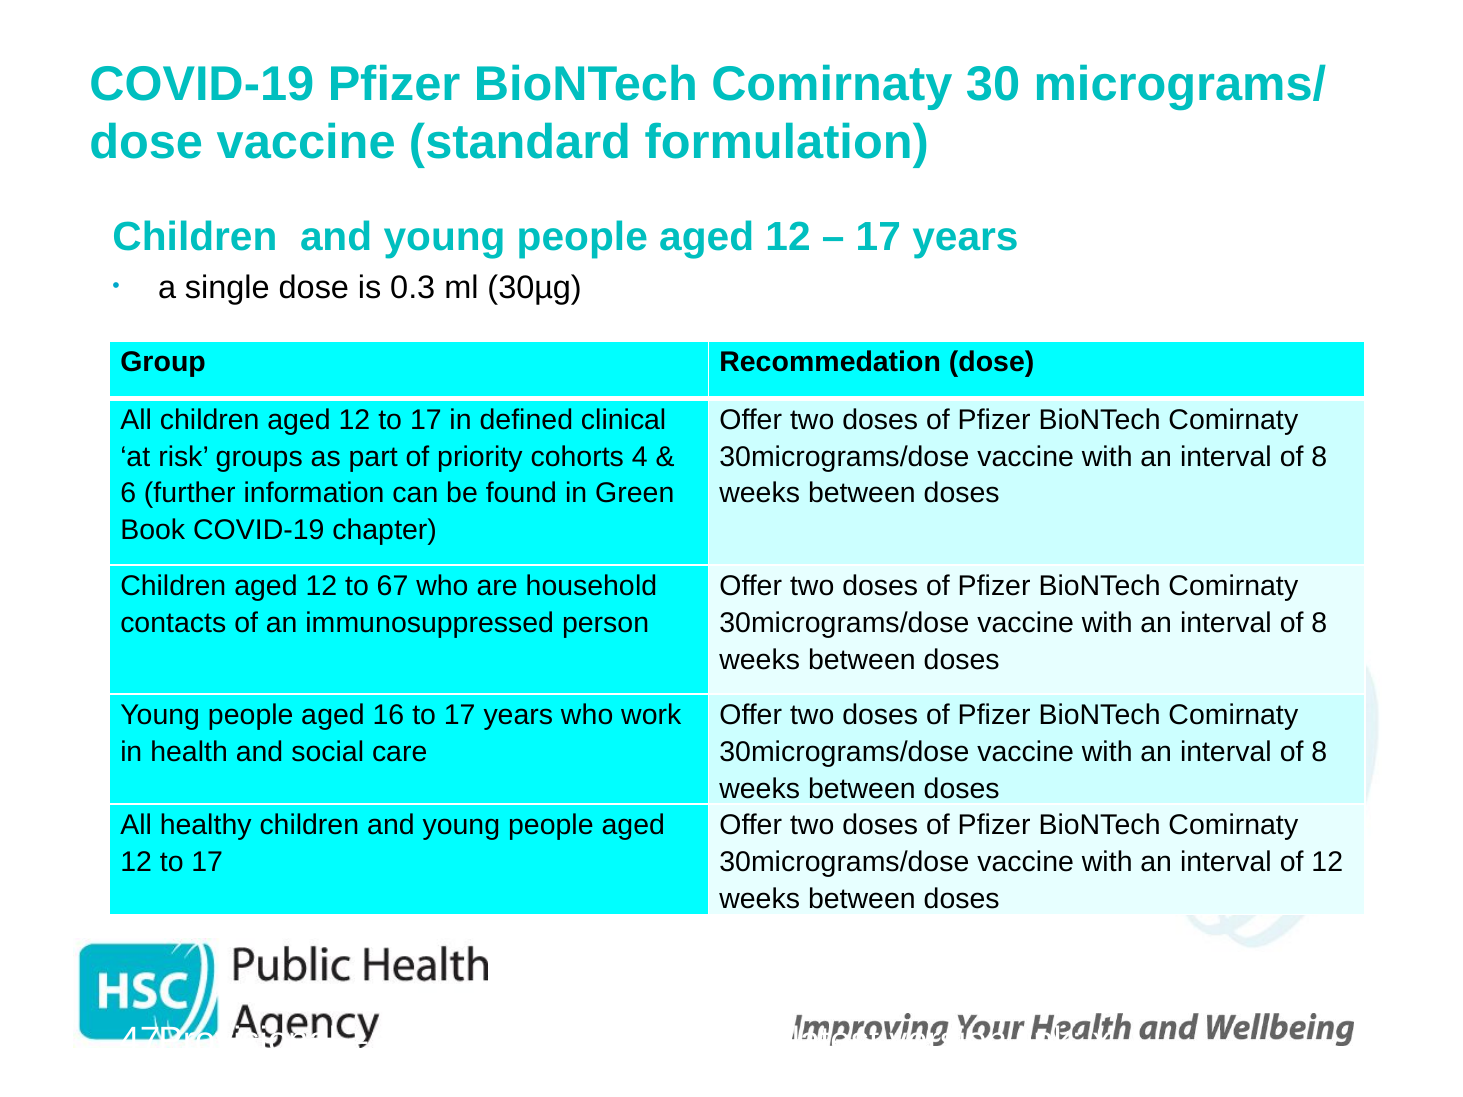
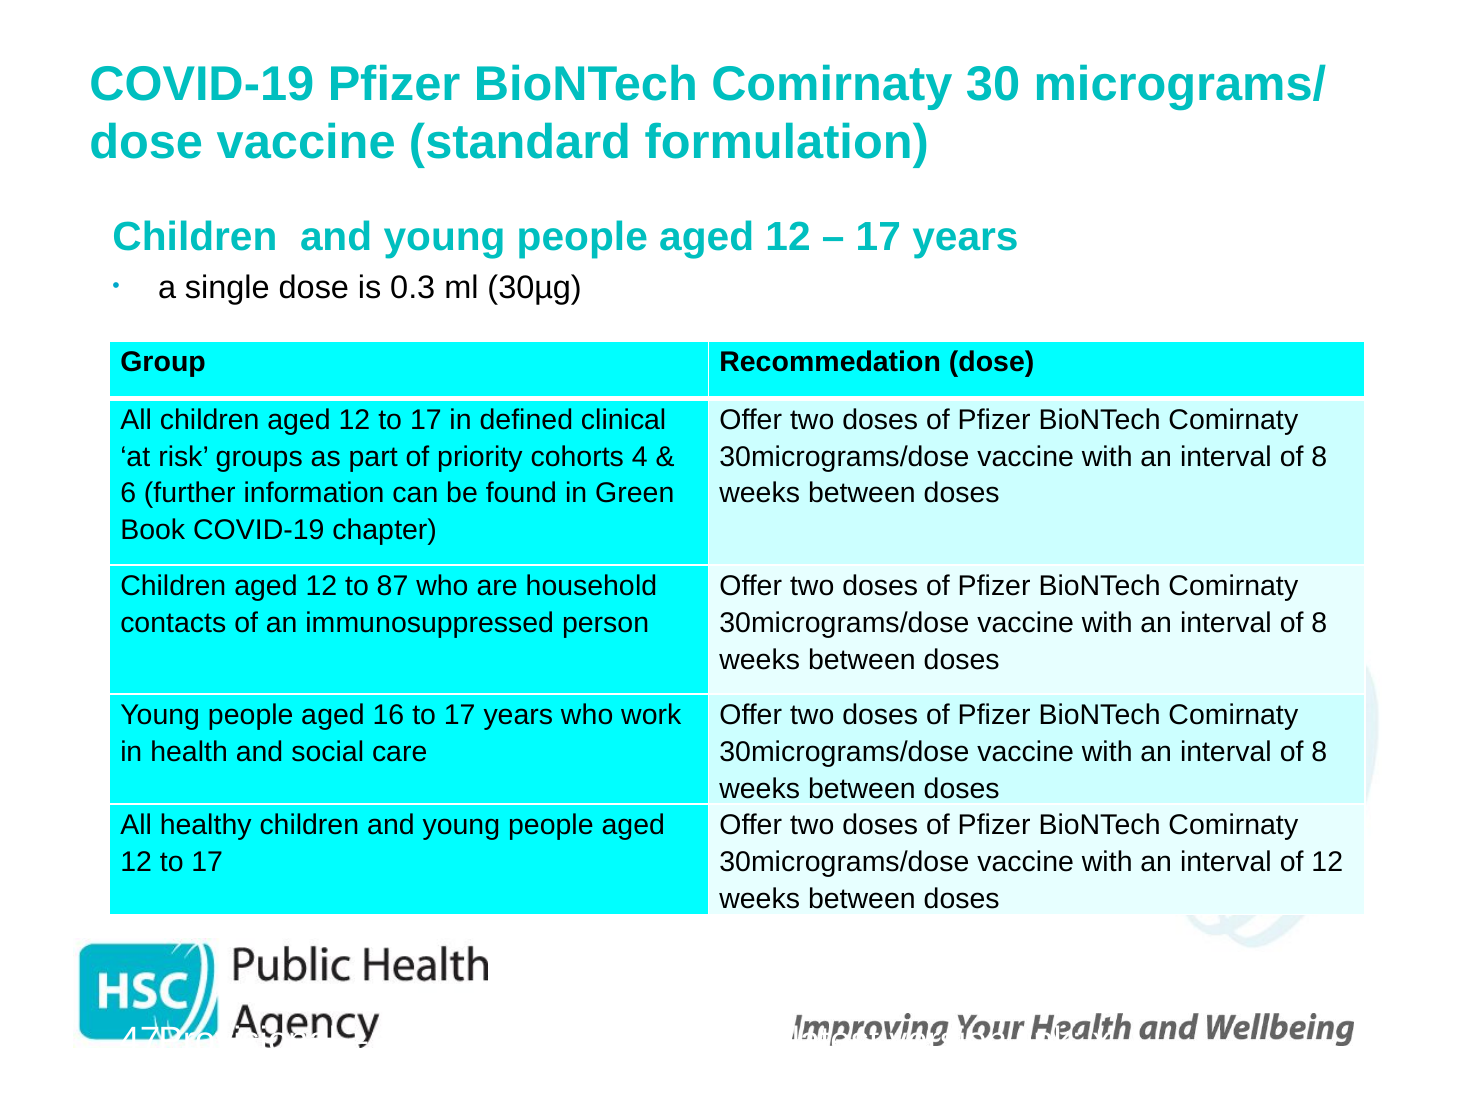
67: 67 -> 87
